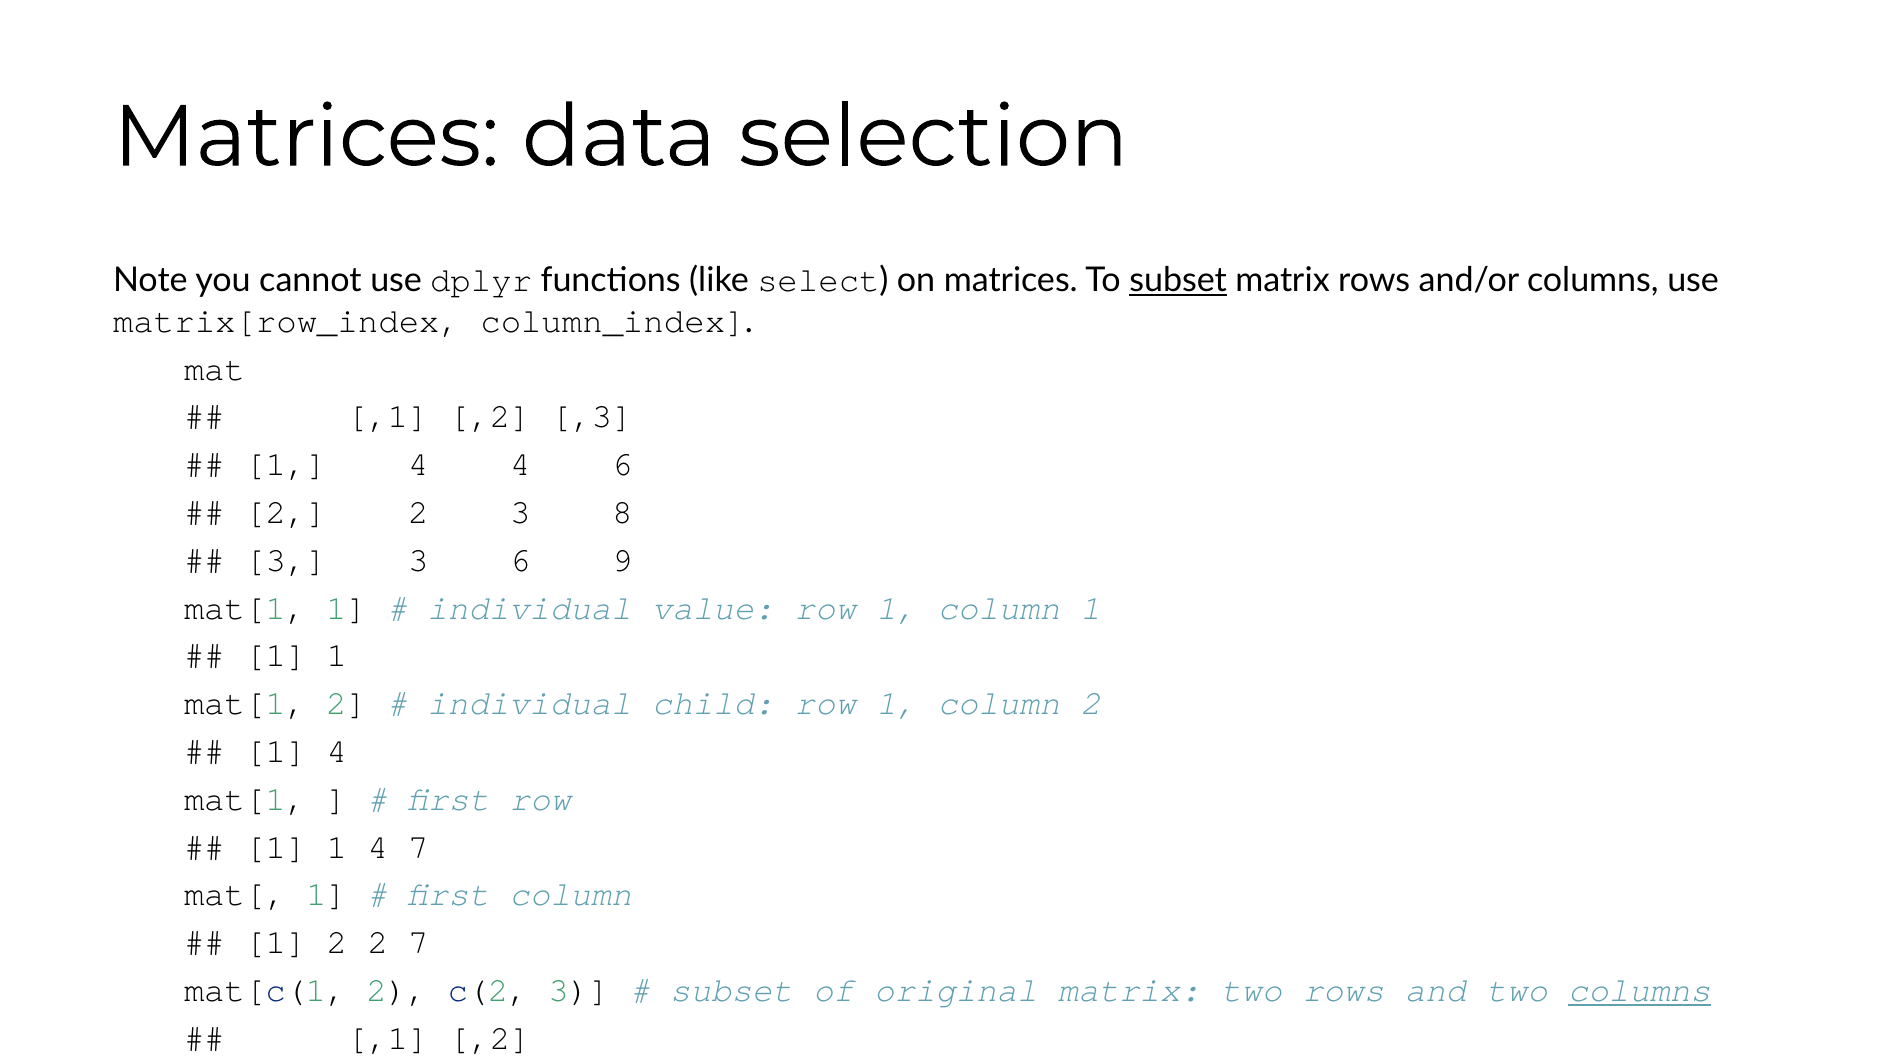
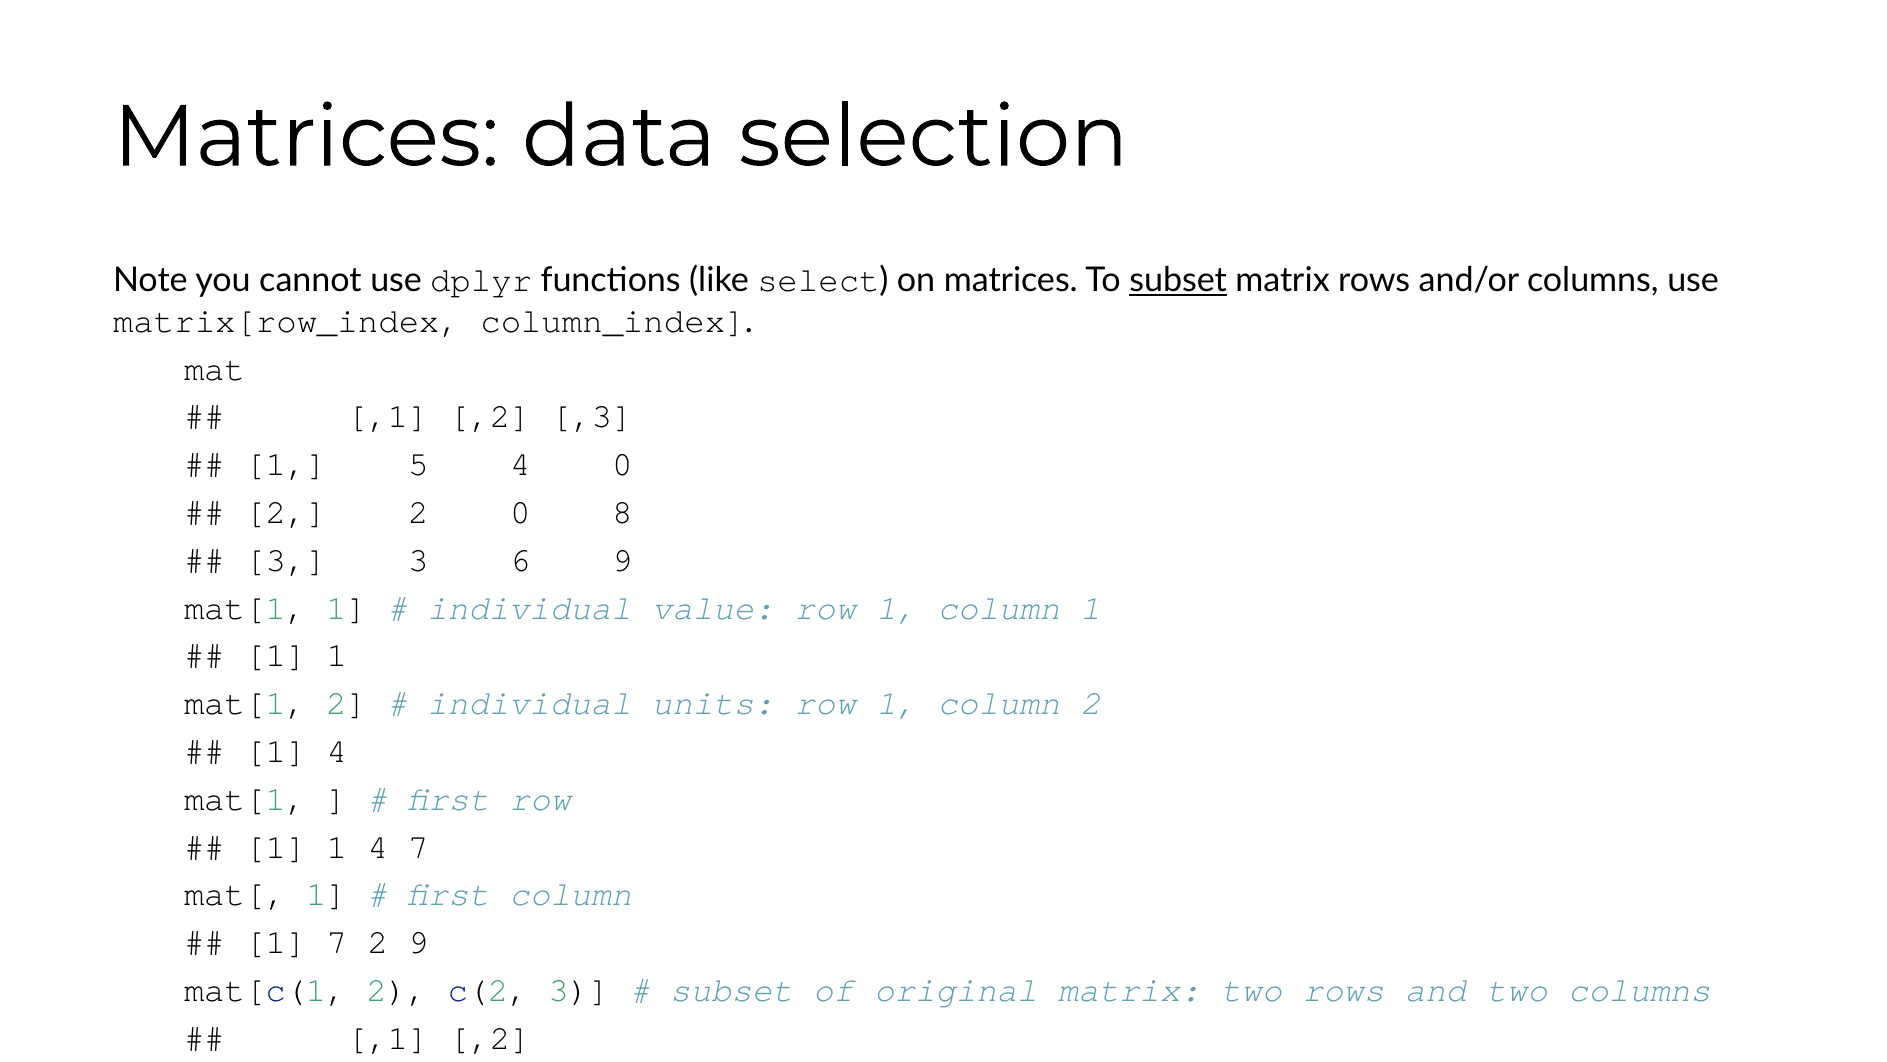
4 at (418, 464): 4 -> 5
4 6: 6 -> 0
2 3: 3 -> 0
child: child -> units
1 2: 2 -> 7
2 7: 7 -> 9
columns at (1639, 990) underline: present -> none
